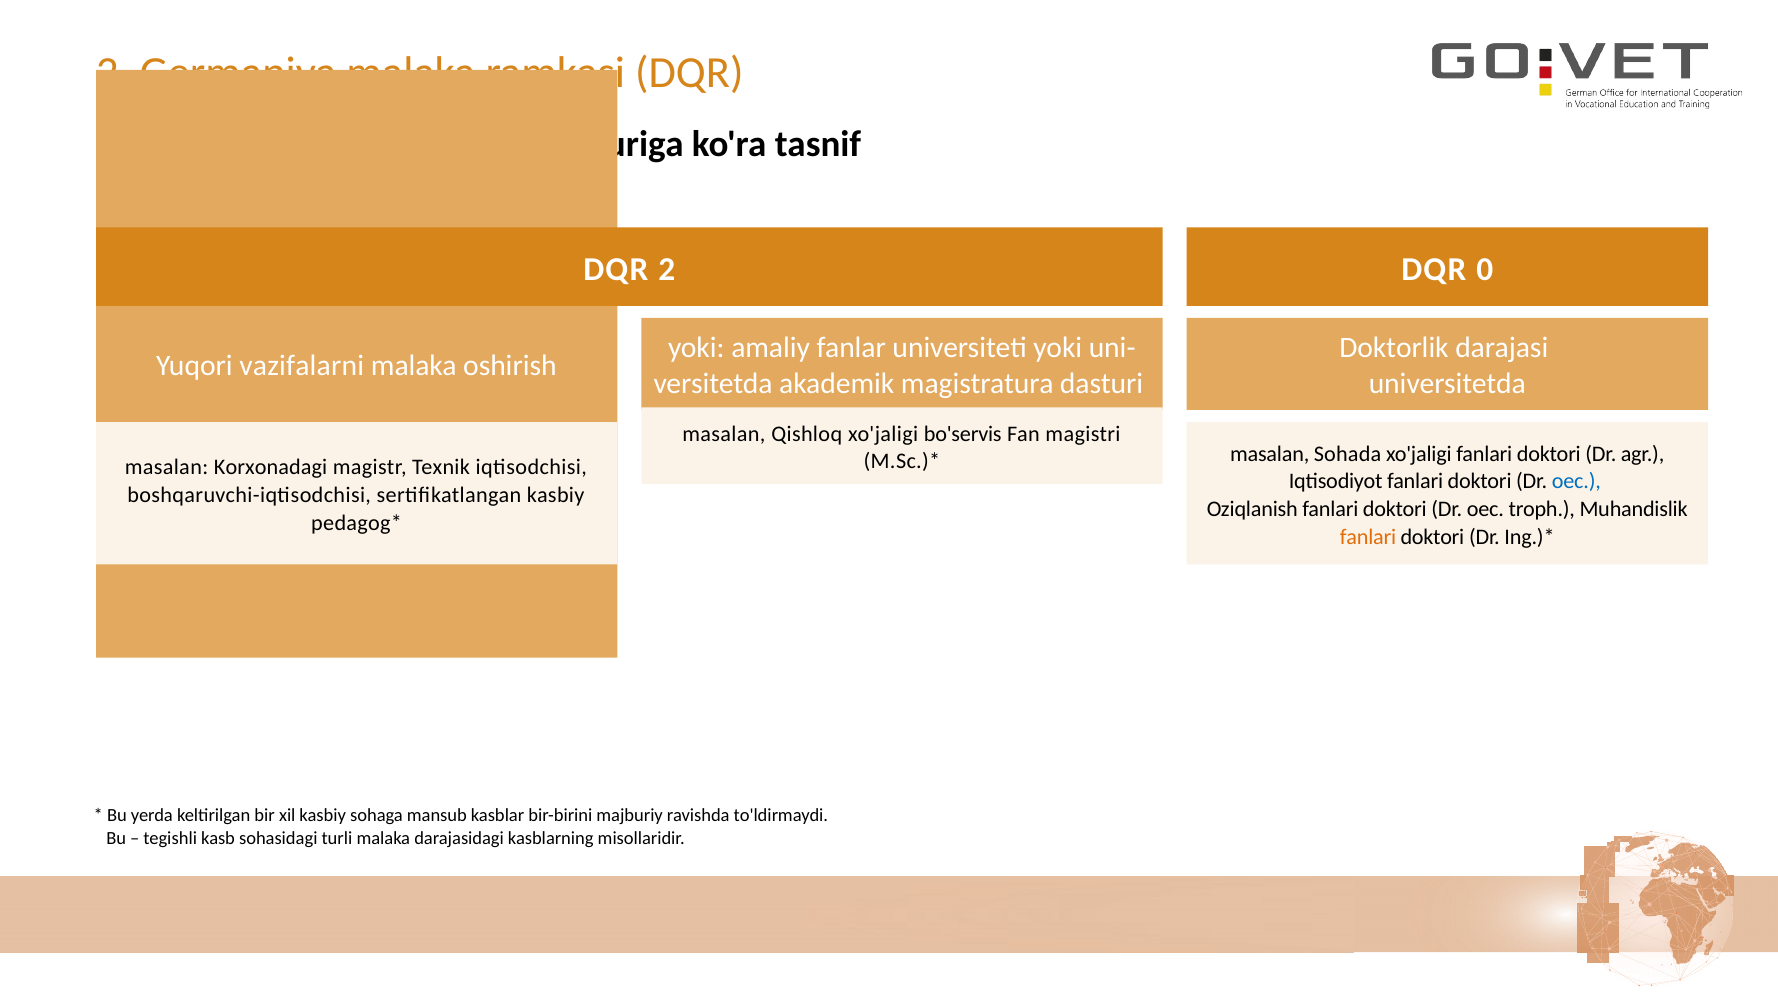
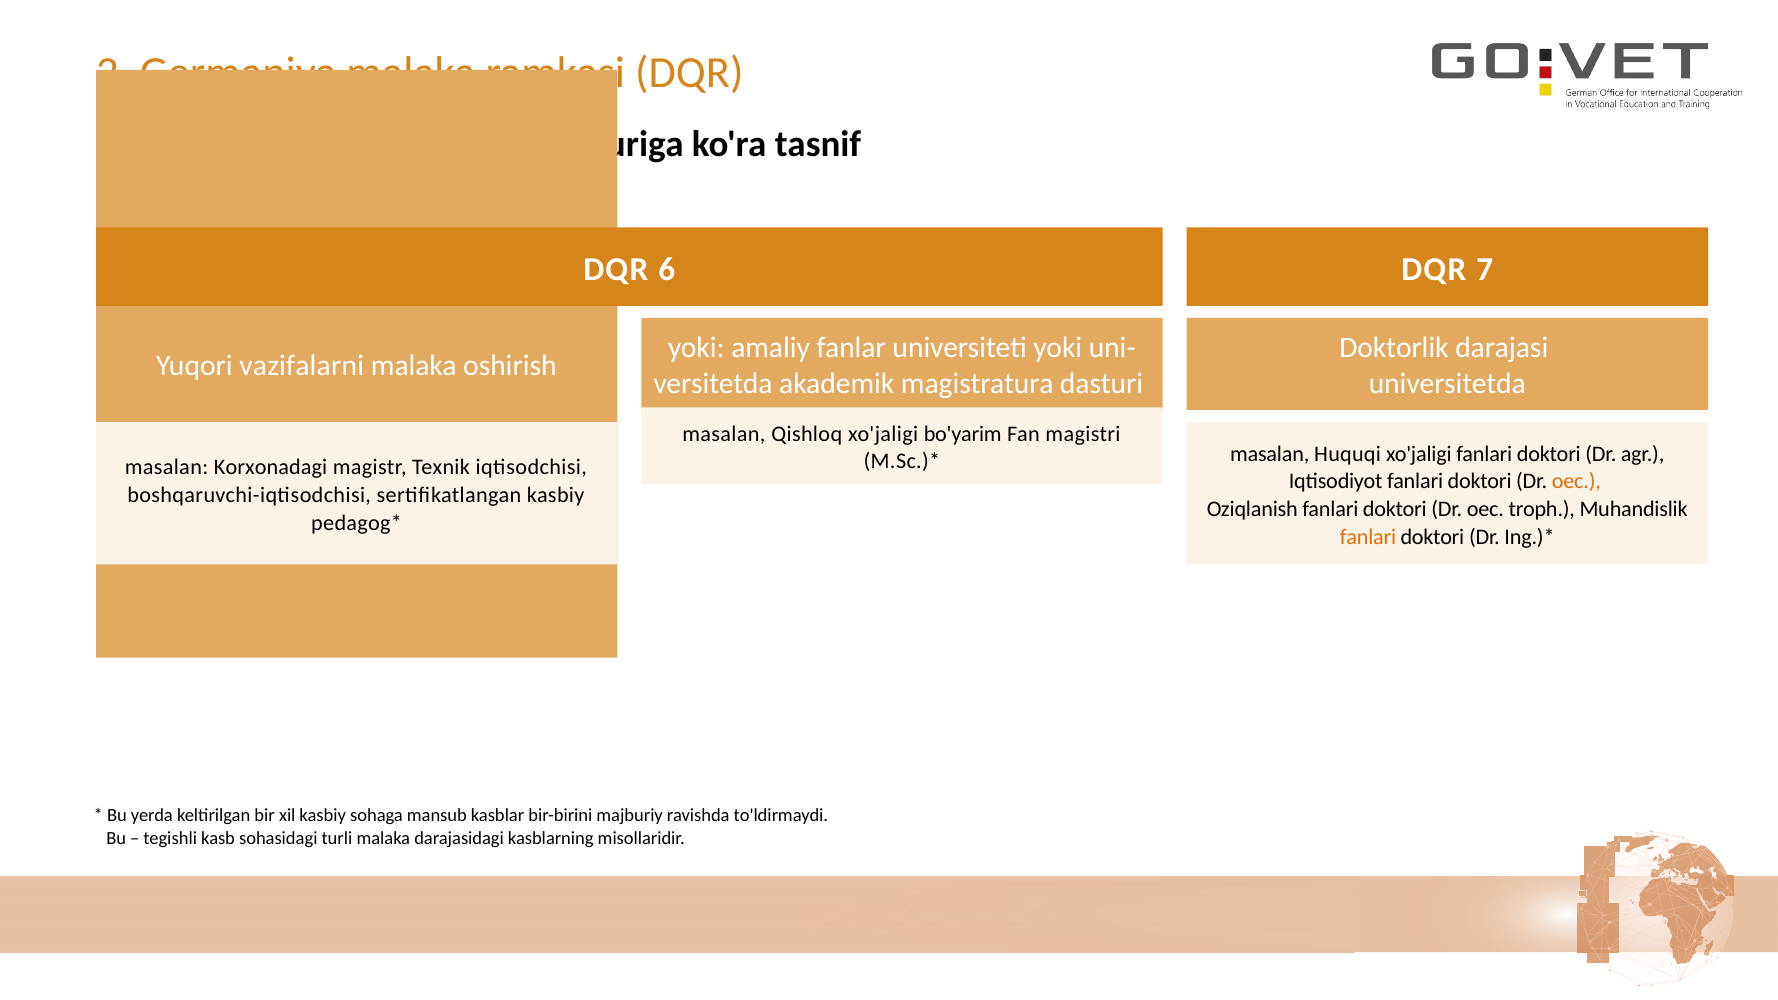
DQR 2: 2 -> 6
0: 0 -> 7
bo'servis: bo'servis -> bo'yarim
Sohada: Sohada -> Huquqi
oec at (1576, 482) colour: blue -> orange
